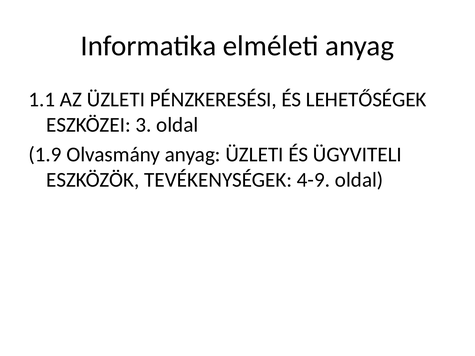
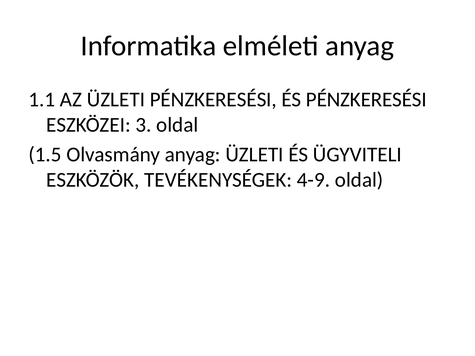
ÉS LEHETŐSÉGEK: LEHETŐSÉGEK -> PÉNZKERESÉSI
1.9: 1.9 -> 1.5
